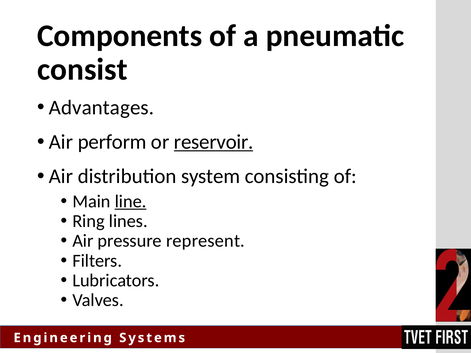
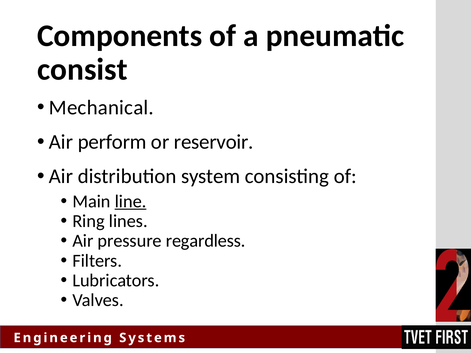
Advantages: Advantages -> Mechanical
reservoir underline: present -> none
represent: represent -> regardless
